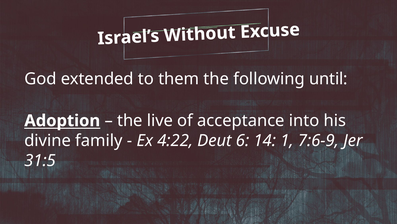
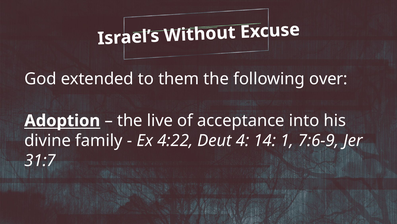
until: until -> over
6: 6 -> 4
31:5: 31:5 -> 31:7
